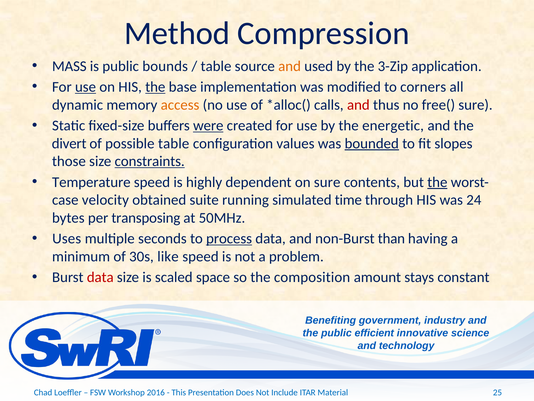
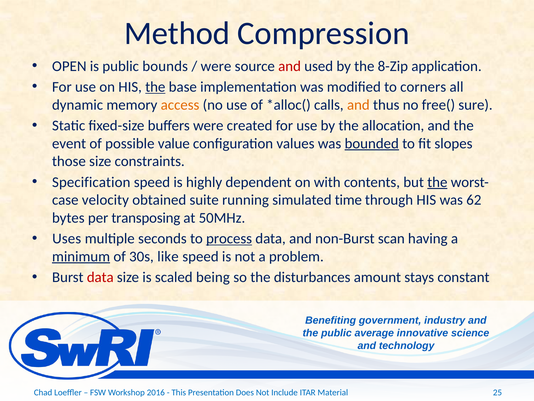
MASS: MASS -> OPEN
table at (216, 66): table -> were
and at (290, 66) colour: orange -> red
3-Zip: 3-Zip -> 8-Zip
use at (86, 87) underline: present -> none
and at (358, 105) colour: red -> orange
were at (208, 125) underline: present -> none
energetic: energetic -> allocation
divert: divert -> event
possible table: table -> value
constraints underline: present -> none
Temperature: Temperature -> Specification
on sure: sure -> with
24: 24 -> 62
than: than -> scan
minimum underline: none -> present
space: space -> being
composition: composition -> disturbances
efficient: efficient -> average
